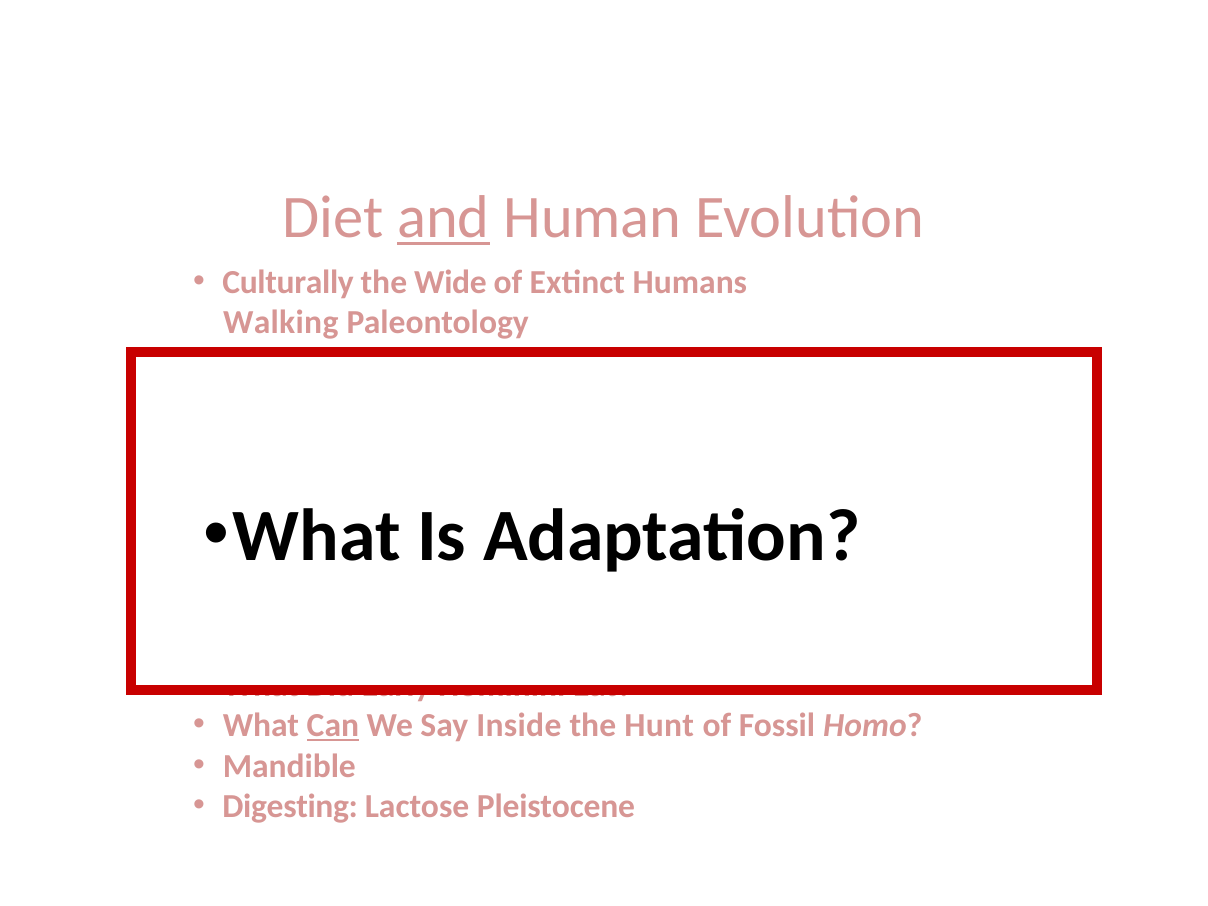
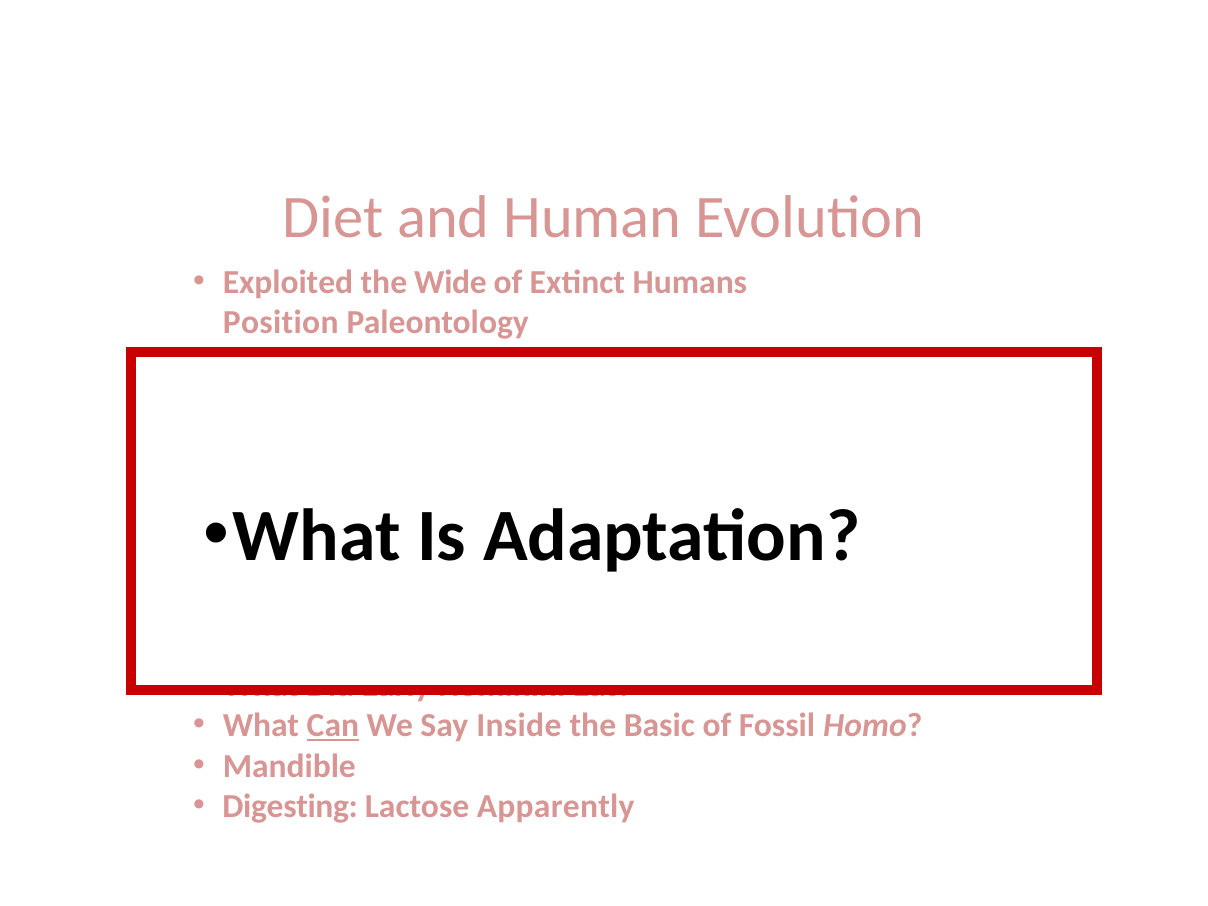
and at (444, 218) underline: present -> none
Culturally: Culturally -> Exploited
Walking: Walking -> Position
Hunt: Hunt -> Basic
Pleistocene: Pleistocene -> Apparently
